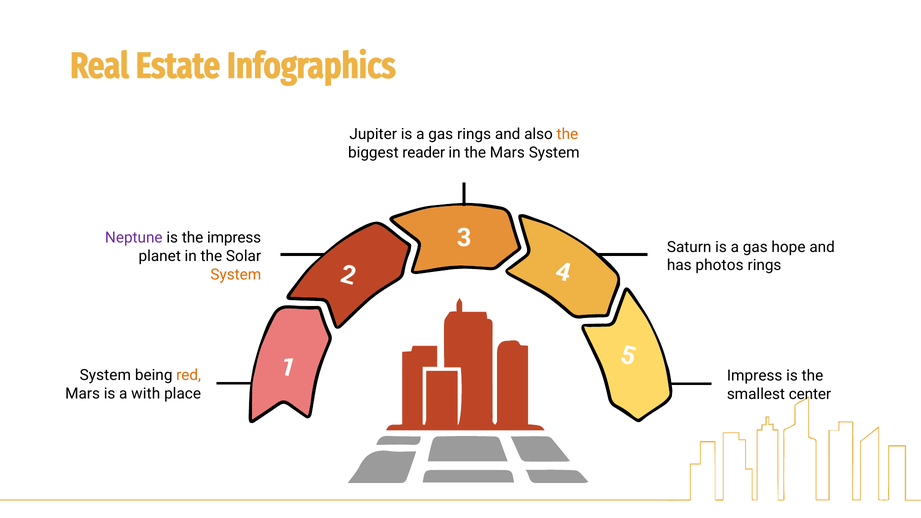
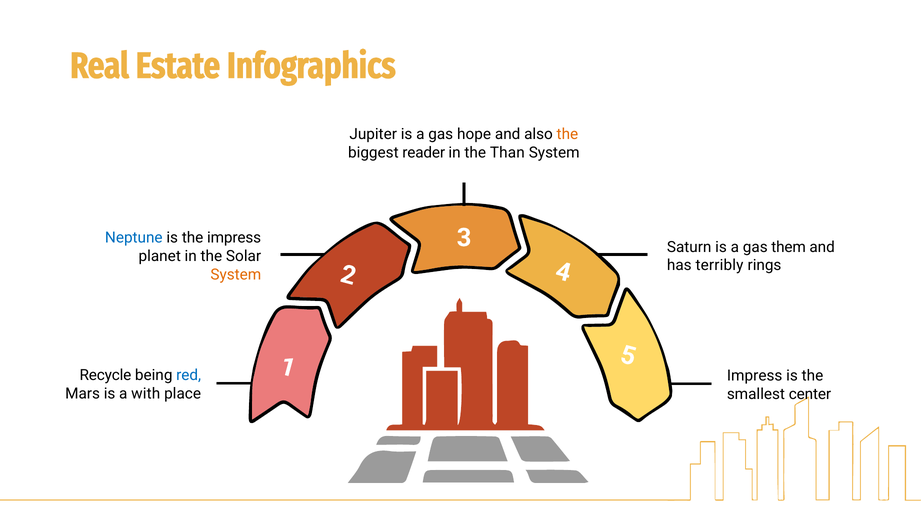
gas rings: rings -> hope
the Mars: Mars -> Than
Neptune colour: purple -> blue
hope: hope -> them
photos: photos -> terribly
System at (105, 375): System -> Recycle
red colour: orange -> blue
